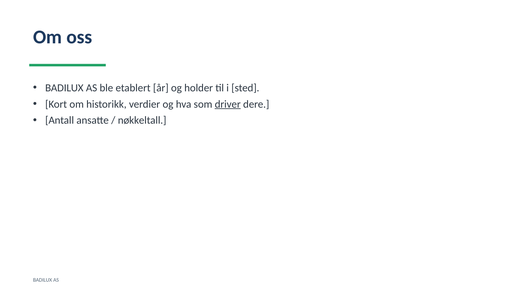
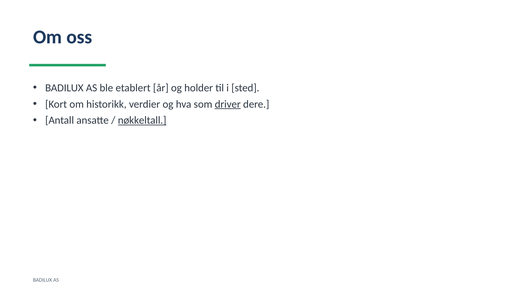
nøkkeltall underline: none -> present
